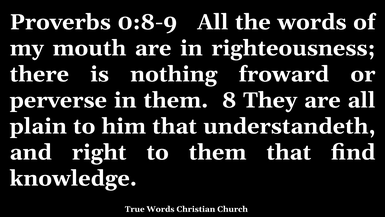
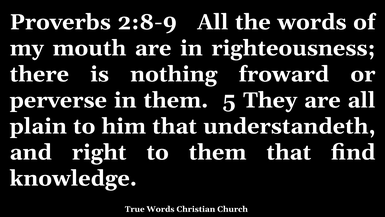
0:8-9: 0:8-9 -> 2:8-9
8: 8 -> 5
